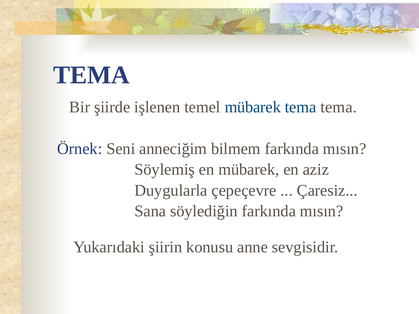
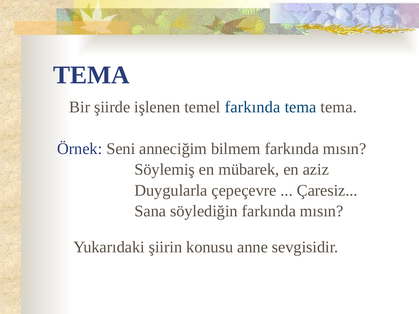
temel mübarek: mübarek -> farkında
